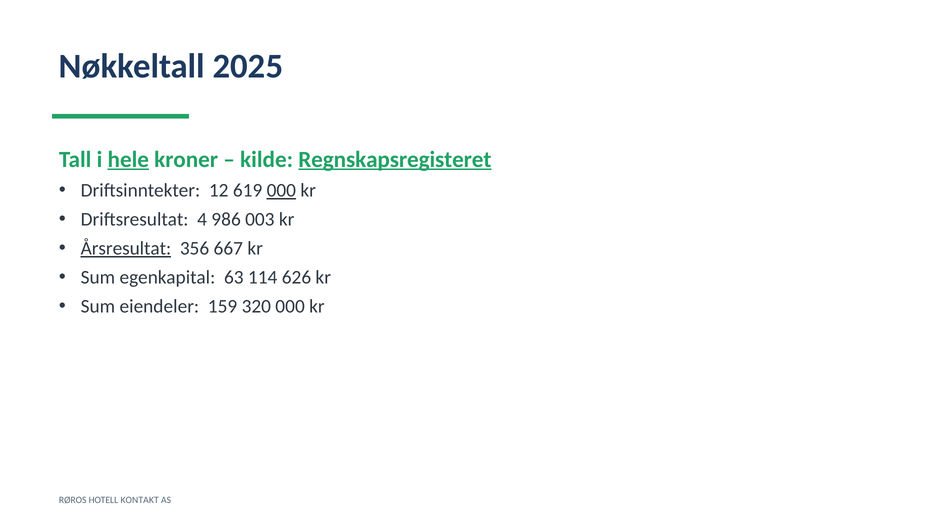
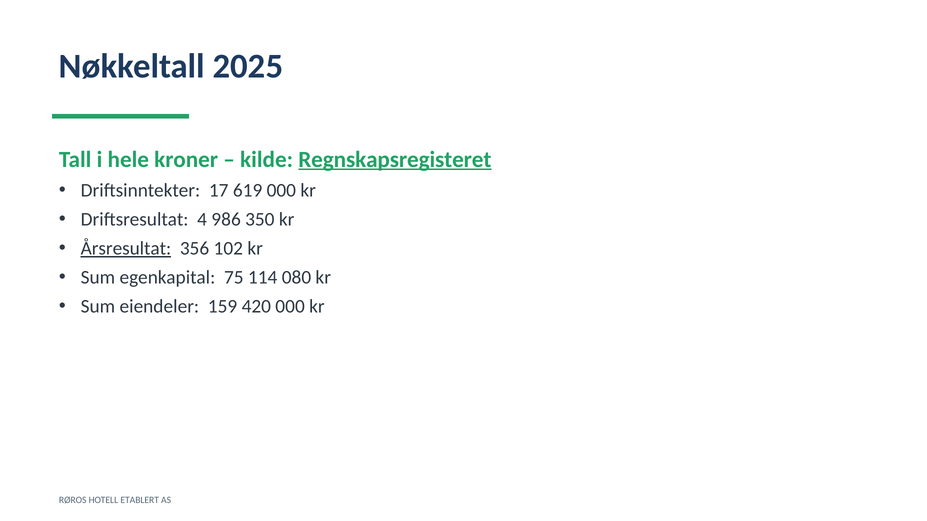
hele underline: present -> none
12: 12 -> 17
000 at (281, 191) underline: present -> none
003: 003 -> 350
667: 667 -> 102
63: 63 -> 75
626: 626 -> 080
320: 320 -> 420
KONTAKT: KONTAKT -> ETABLERT
